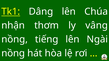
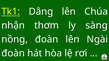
vâng: vâng -> sàng
nồng tiếng: tiếng -> đoàn
nồng at (13, 53): nồng -> đoàn
